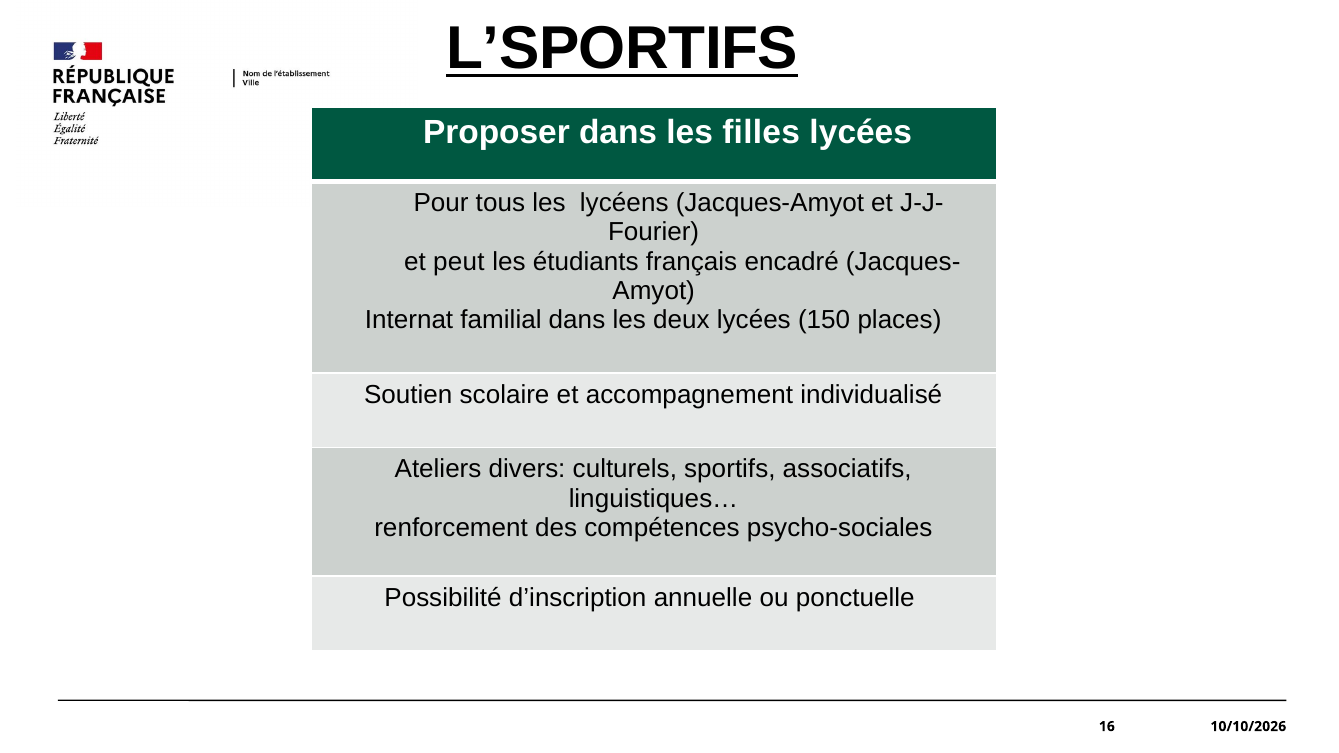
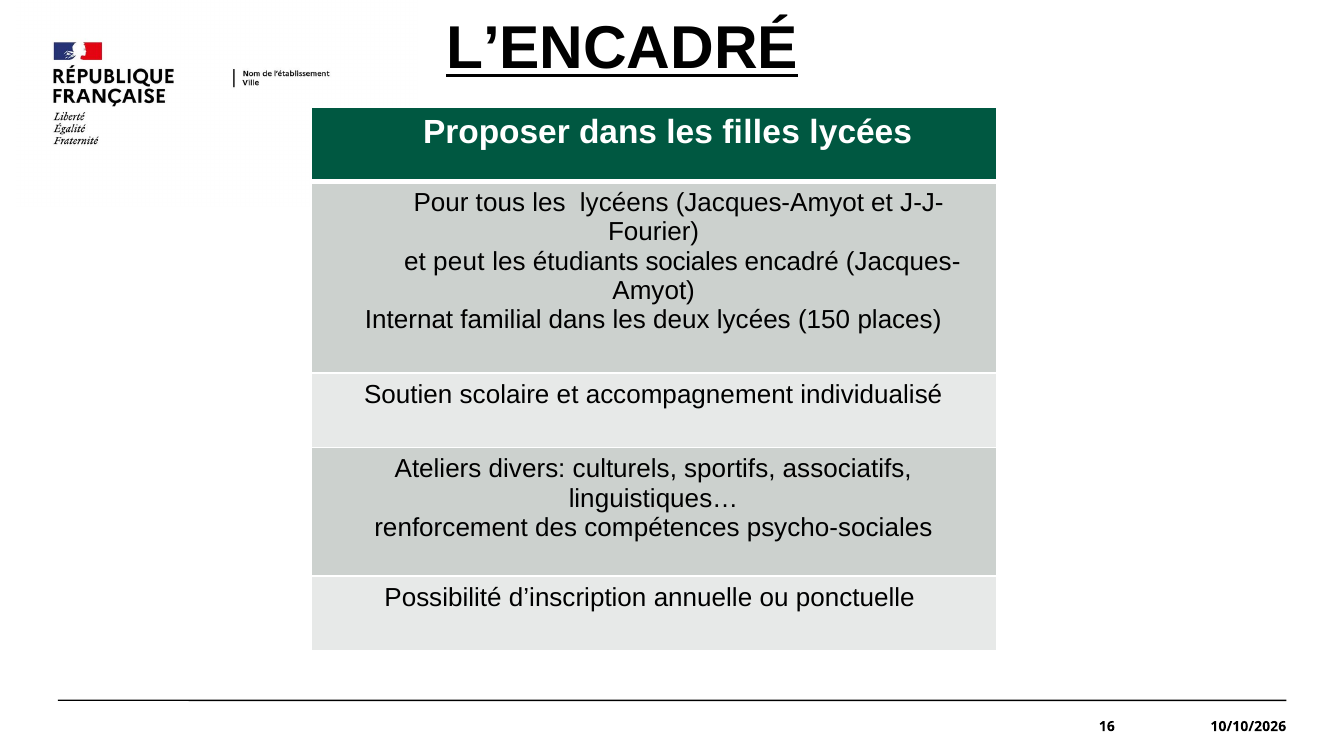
L’SPORTIFS: L’SPORTIFS -> L’ENCADRÉ
français: français -> sociales
